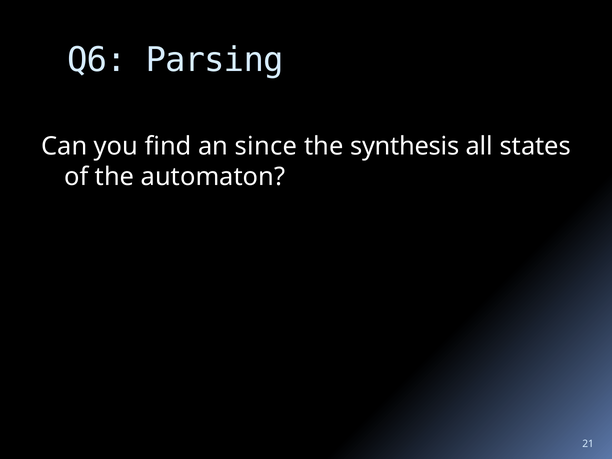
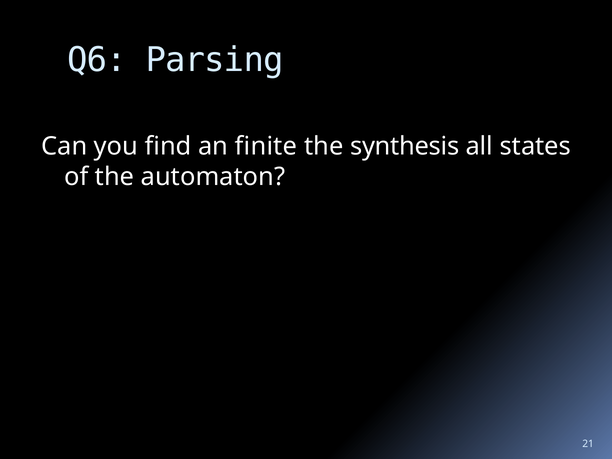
since: since -> finite
